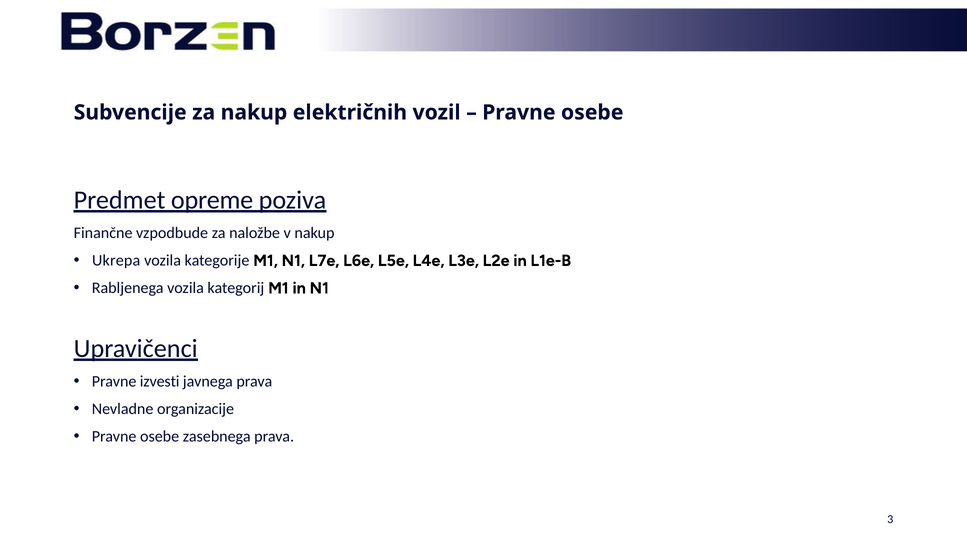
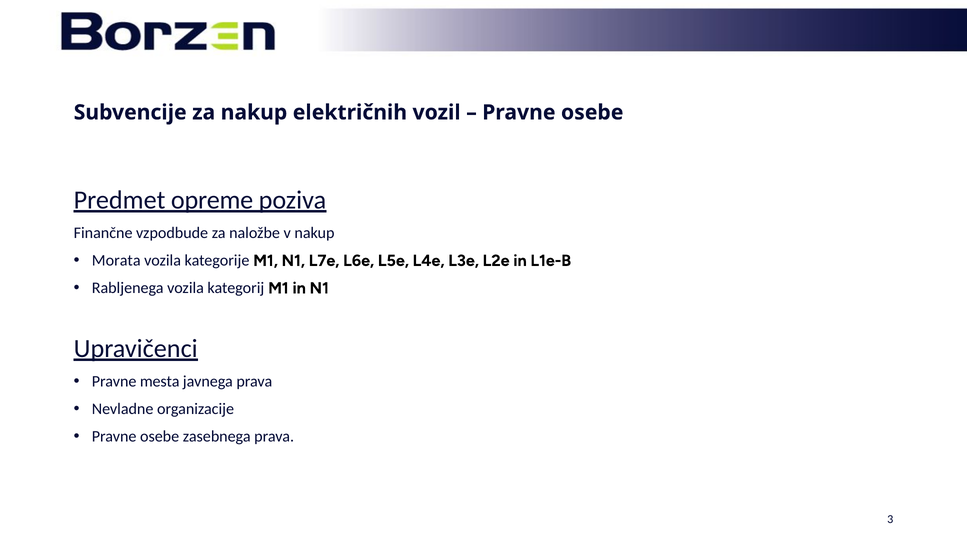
Ukrepa: Ukrepa -> Morata
izvesti: izvesti -> mesta
